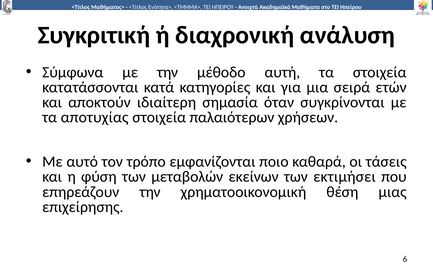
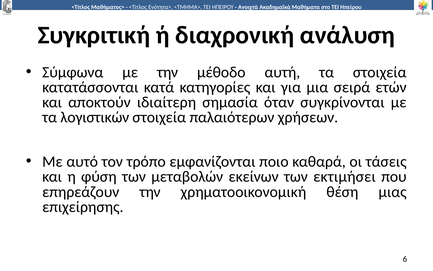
αποτυχίας: αποτυχίας -> λογιστικών
